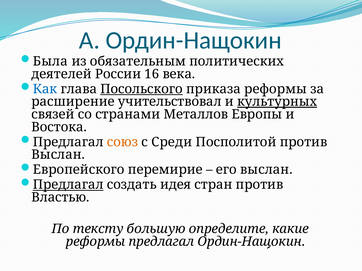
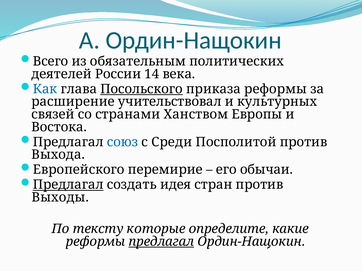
Была: Была -> Всего
16: 16 -> 14
культурных underline: present -> none
Металлов: Металлов -> Ханством
союз colour: orange -> blue
Выслан at (58, 155): Выслан -> Выхода
его выслан: выслан -> обычаи
Властью: Властью -> Выходы
большую: большую -> которые
предлагал at (161, 242) underline: none -> present
